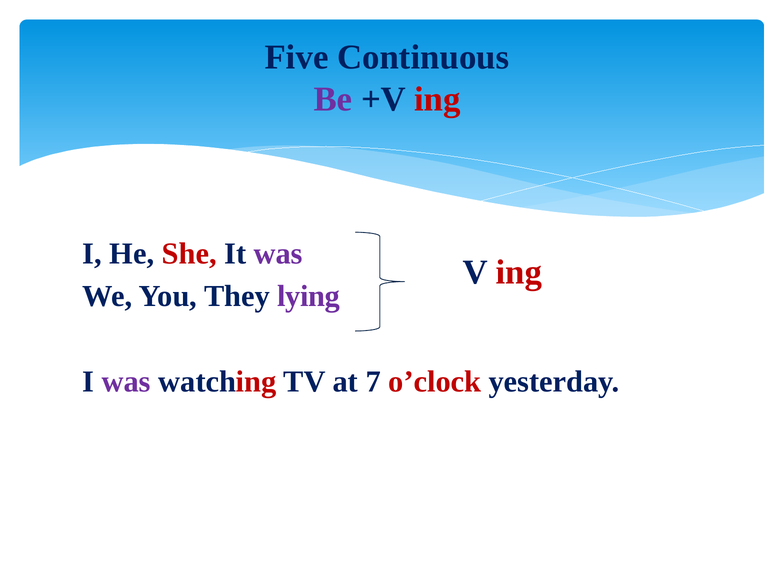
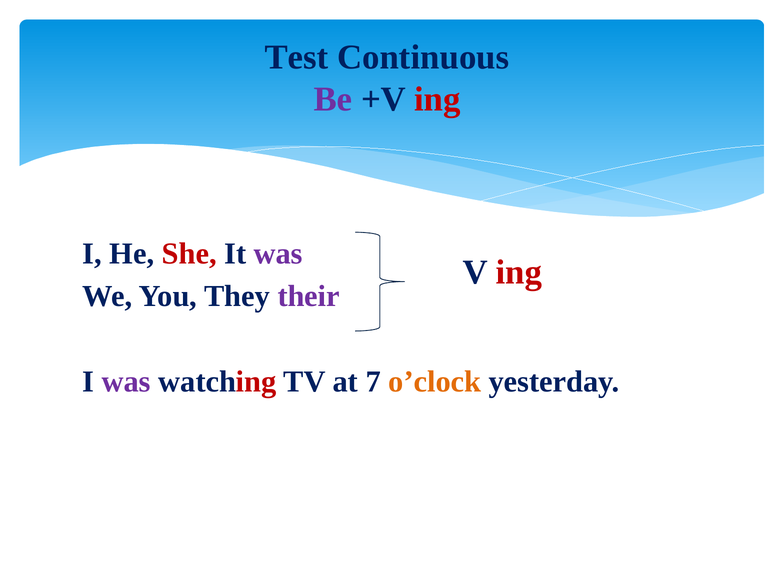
Five: Five -> Test
lying: lying -> their
o’clock colour: red -> orange
